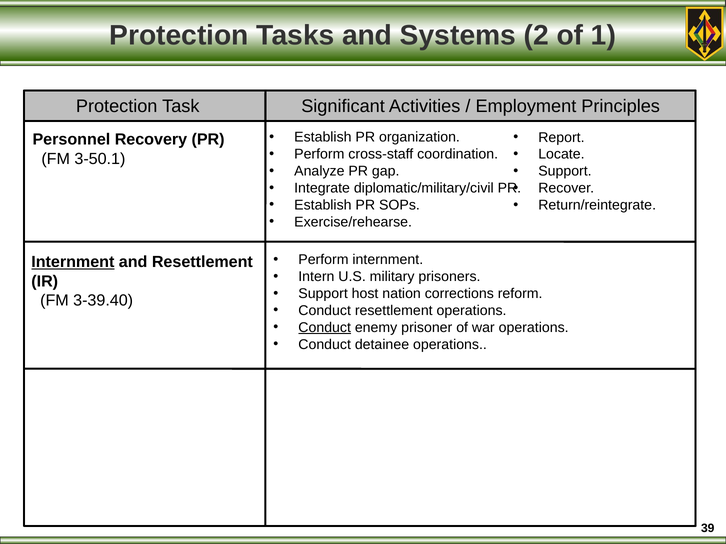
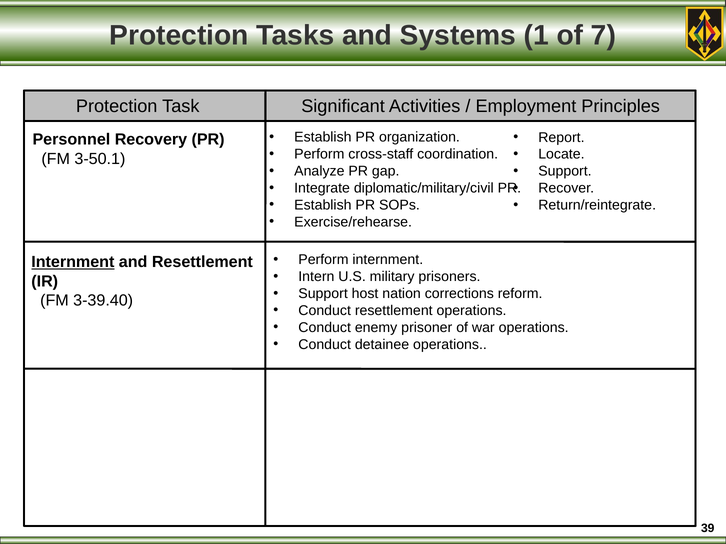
2: 2 -> 1
1: 1 -> 7
Conduct at (325, 328) underline: present -> none
